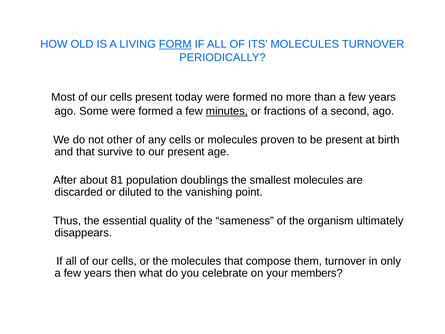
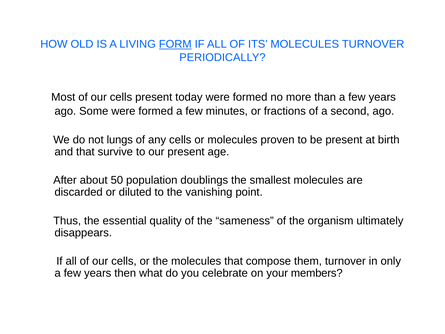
minutes underline: present -> none
other: other -> lungs
81: 81 -> 50
